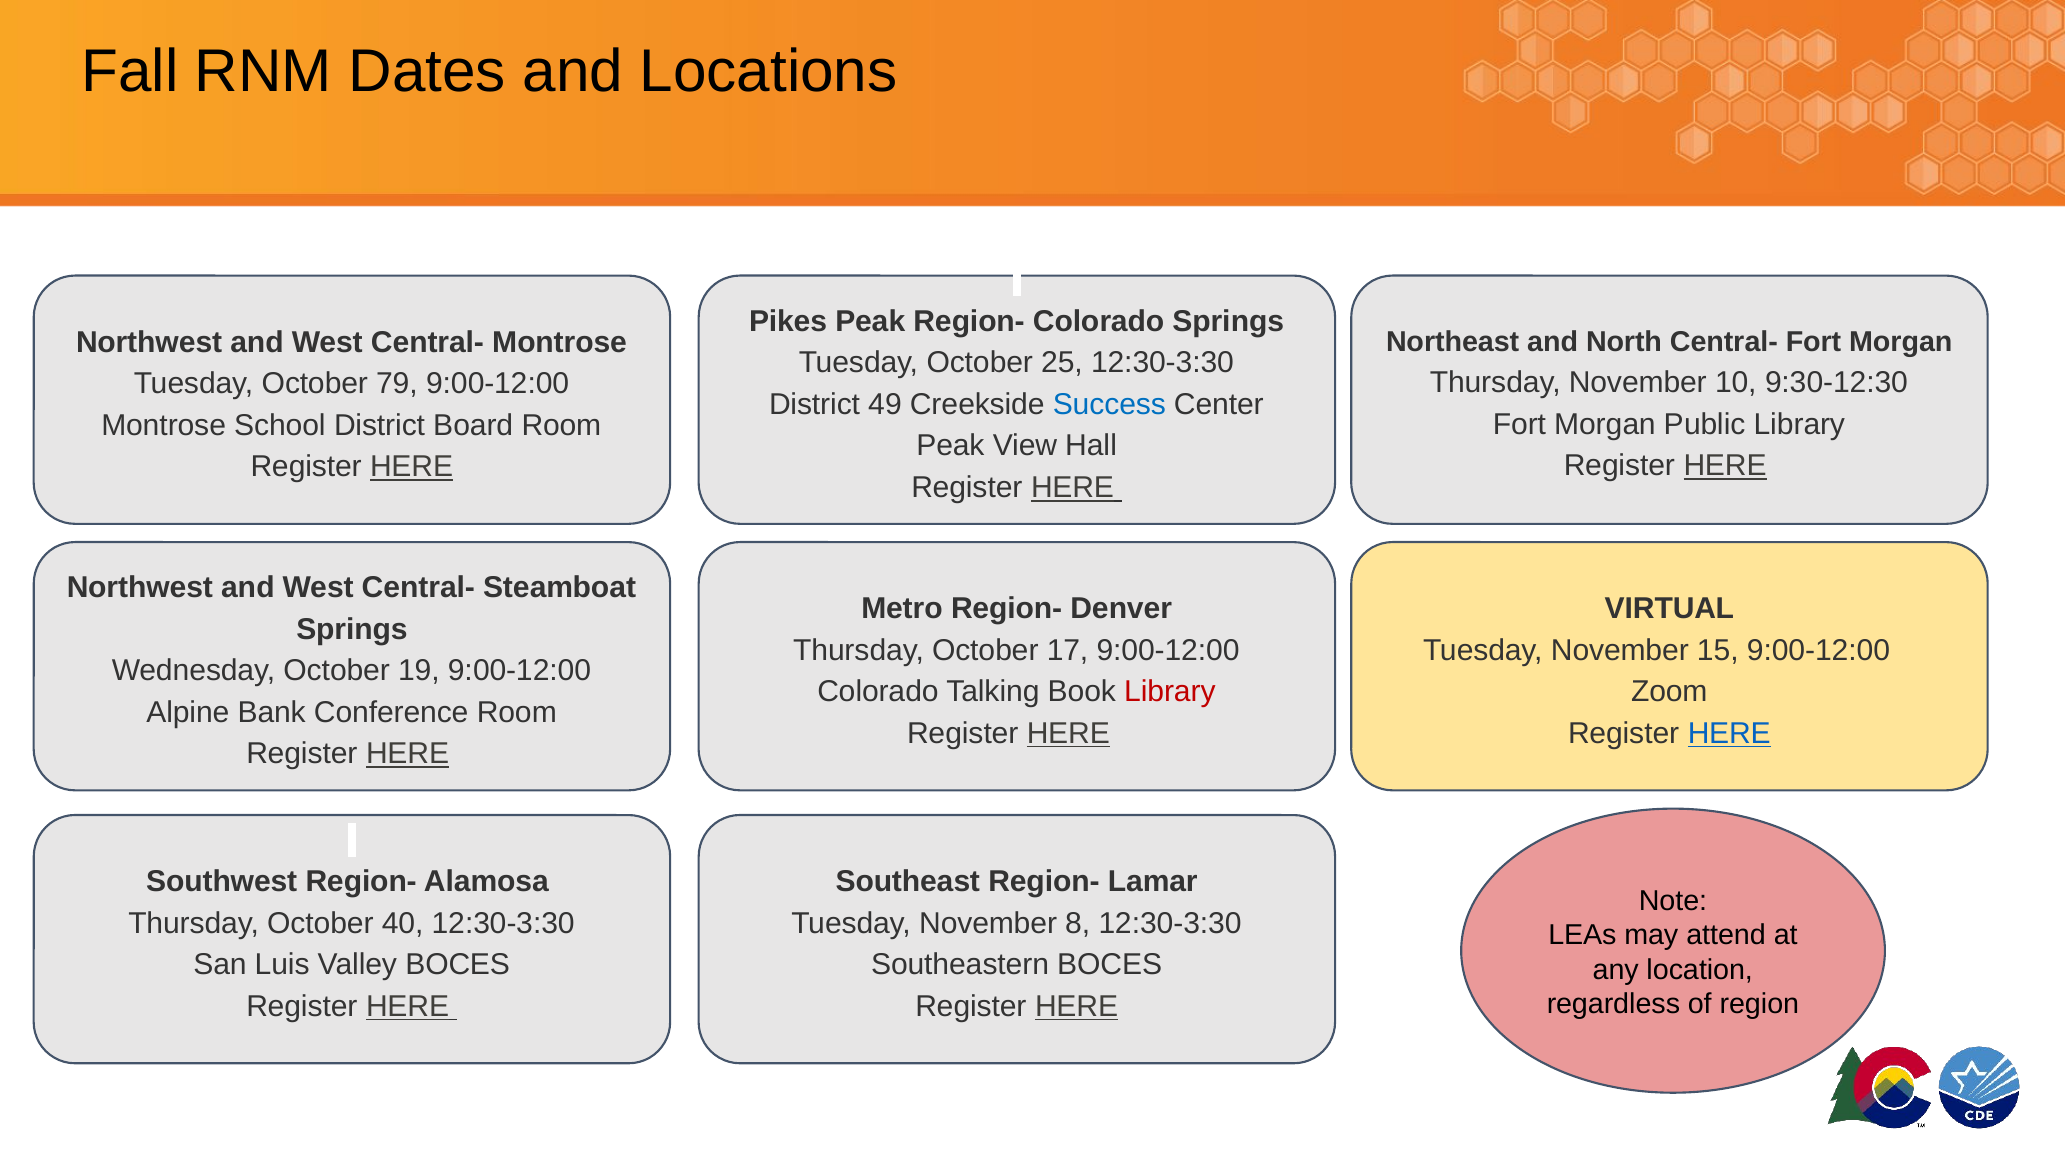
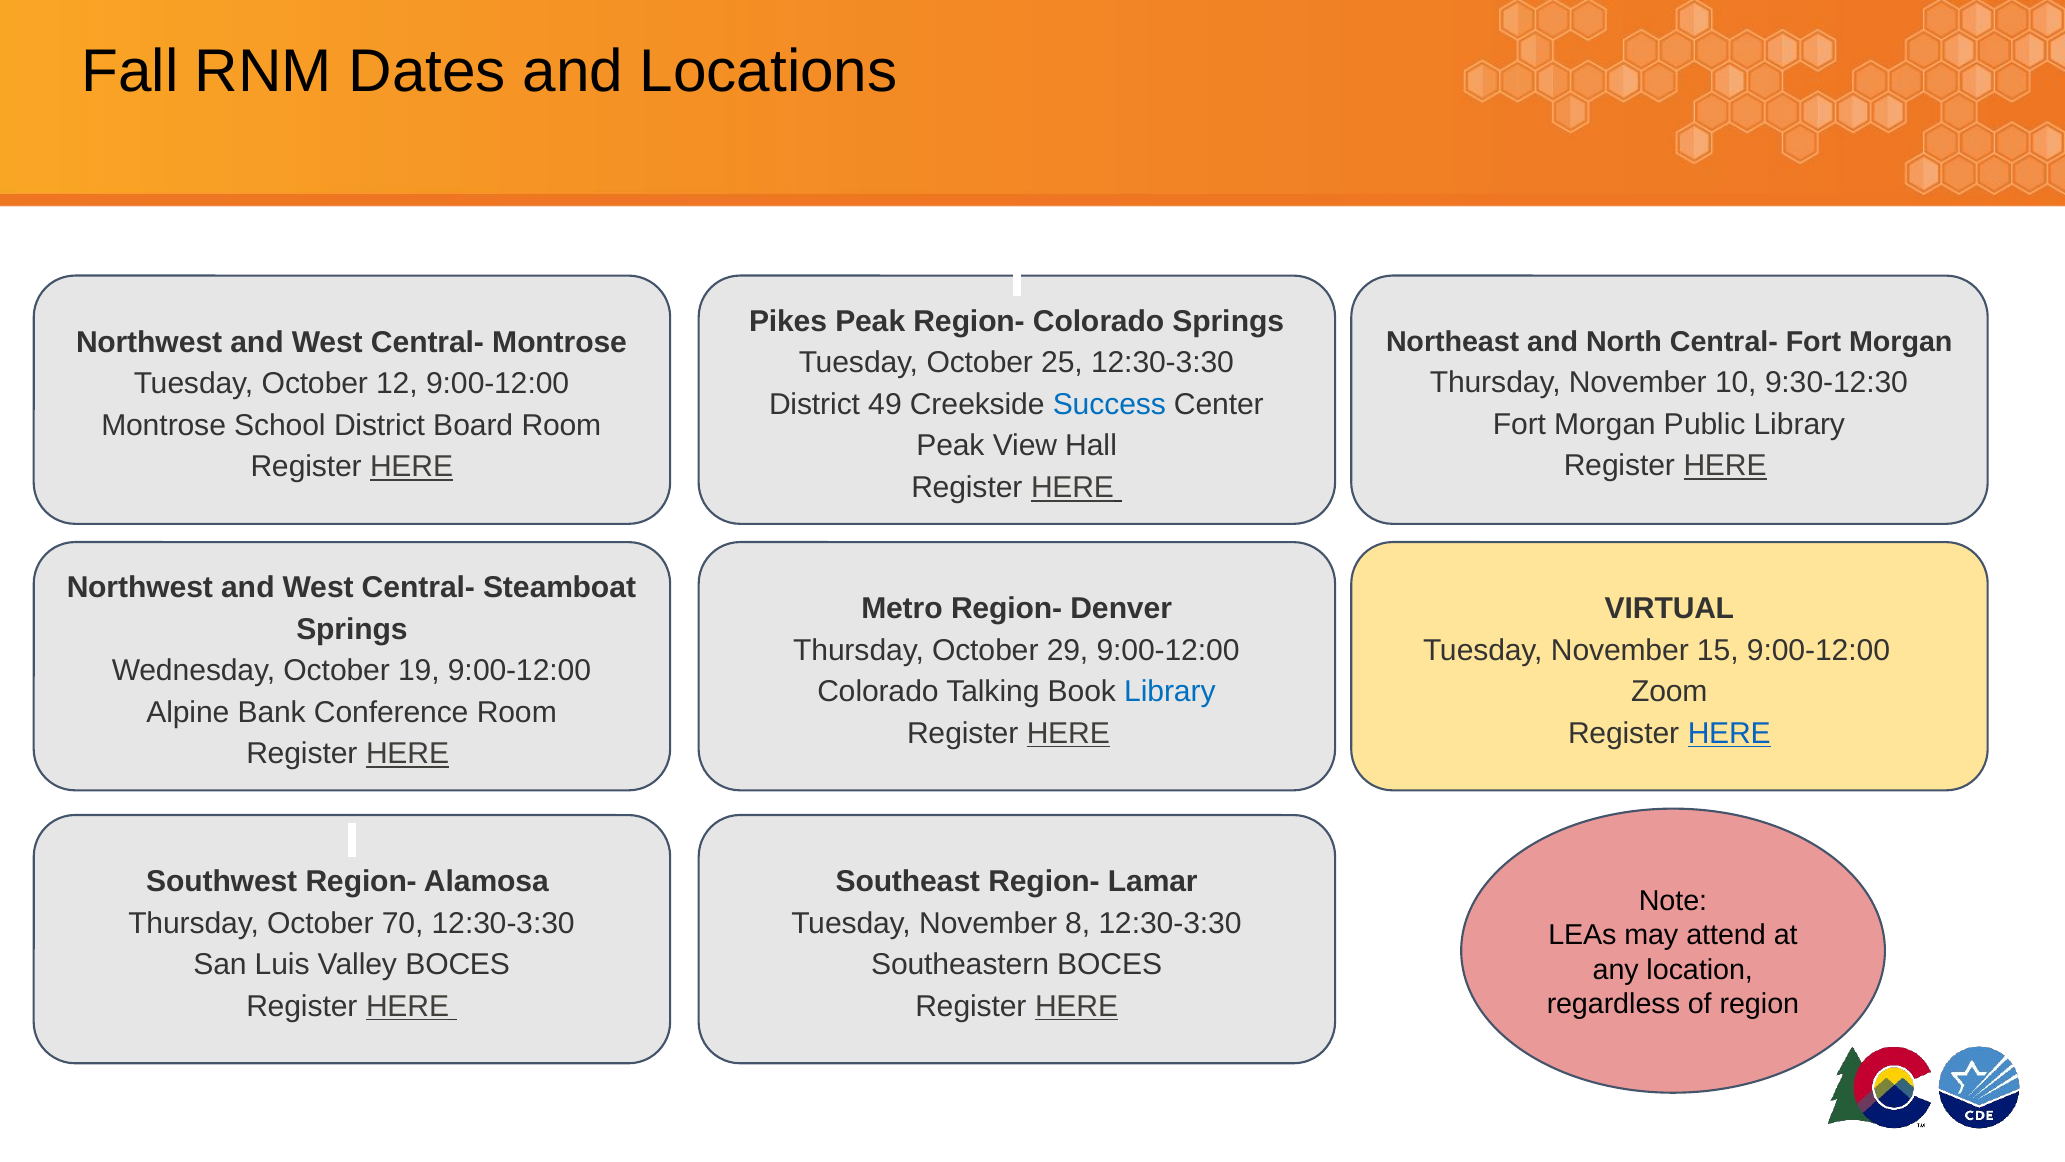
79: 79 -> 12
17: 17 -> 29
Library at (1170, 691) colour: red -> blue
40: 40 -> 70
